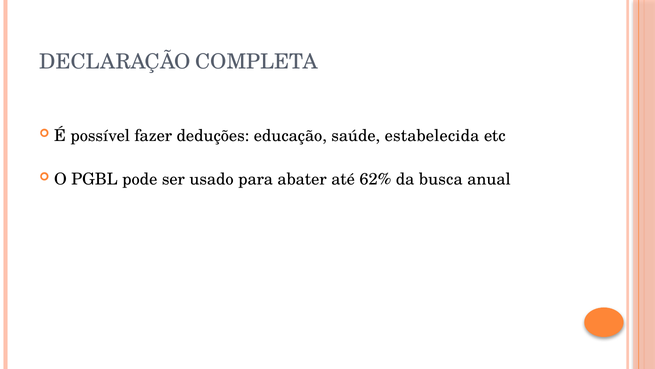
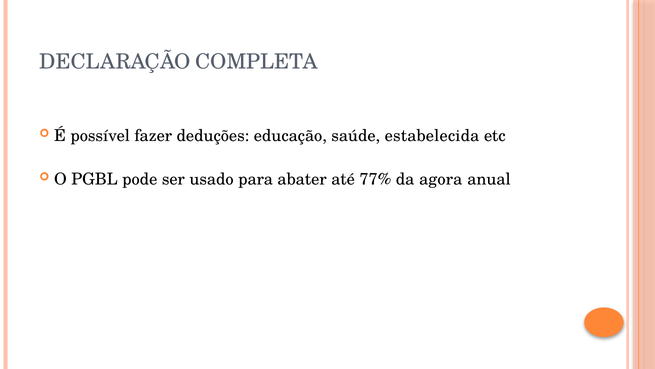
62%: 62% -> 77%
busca: busca -> agora
